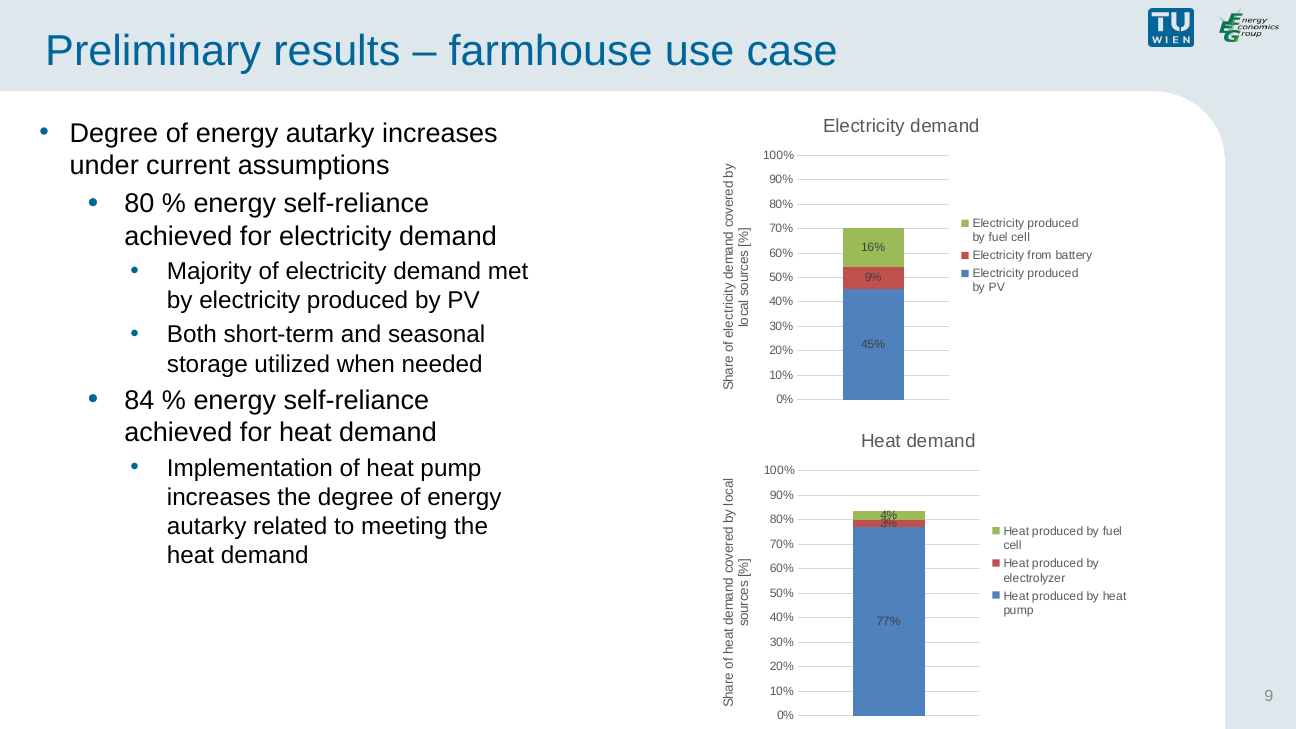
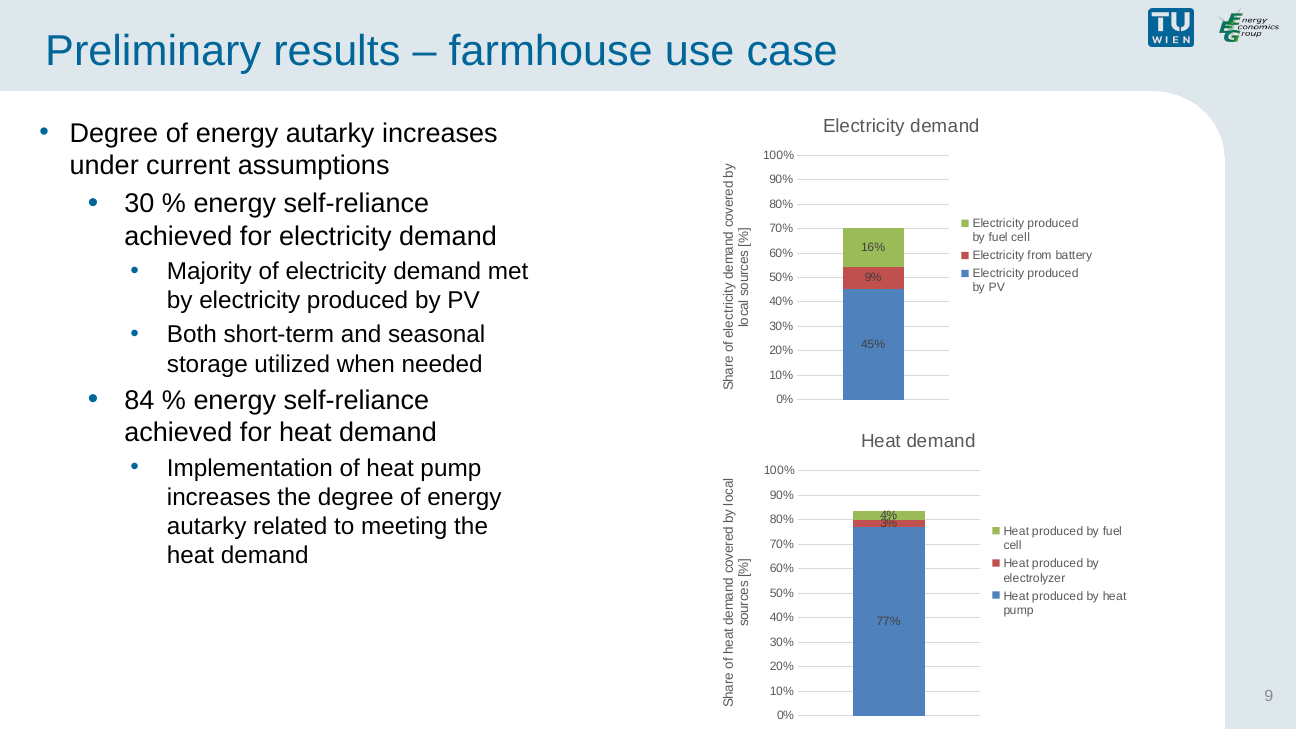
80: 80 -> 30
